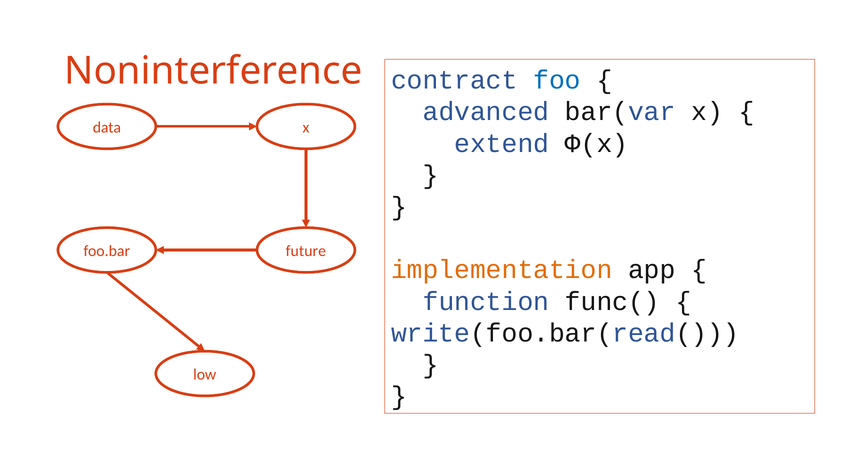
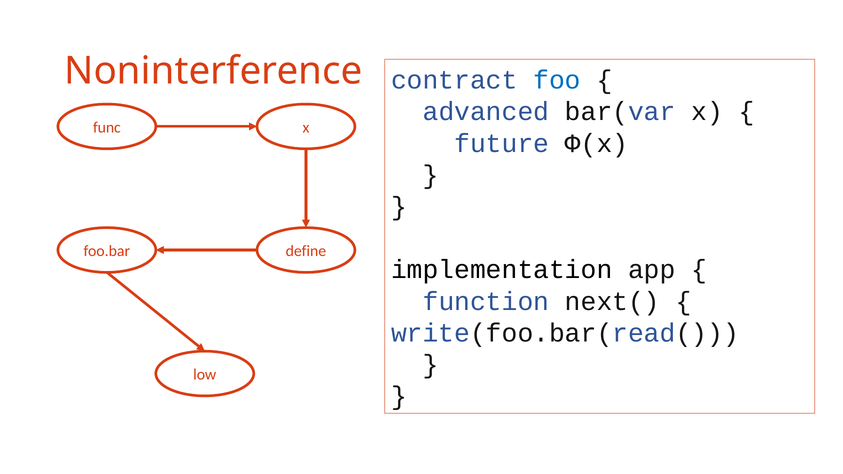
data: data -> func
extend: extend -> future
future: future -> define
implementation colour: orange -> black
func(: func( -> next(
